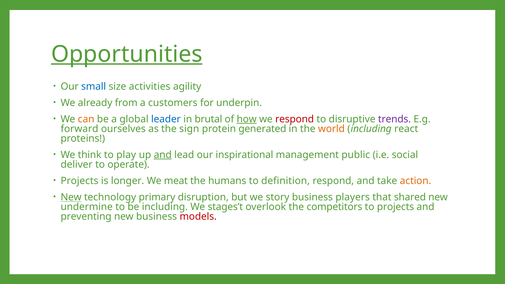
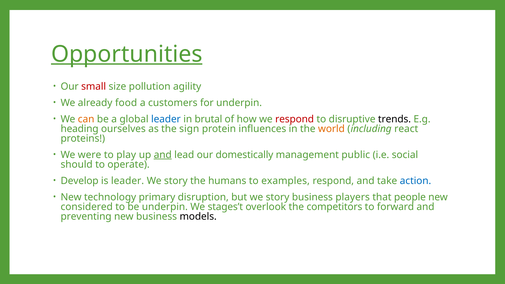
small colour: blue -> red
activities: activities -> pollution
from: from -> food
how underline: present -> none
trends colour: purple -> black
forward: forward -> heading
generated: generated -> influences
think: think -> were
inspirational: inspirational -> domestically
deliver: deliver -> should
Projects at (80, 181): Projects -> Develop
is longer: longer -> leader
meat at (176, 181): meat -> story
definition: definition -> examples
action colour: orange -> blue
New at (71, 197) underline: present -> none
shared: shared -> people
undermine: undermine -> considered
be including: including -> underpin
to projects: projects -> forward
models colour: red -> black
